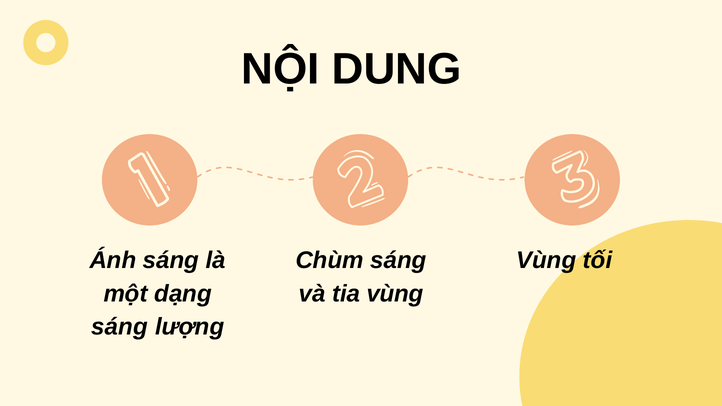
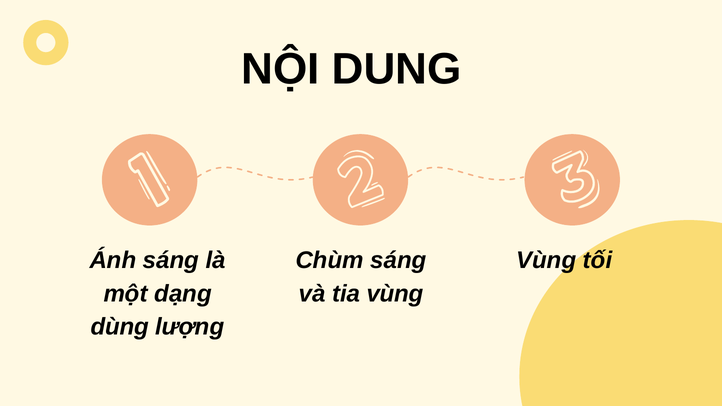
sáng at (120, 327): sáng -> dùng
